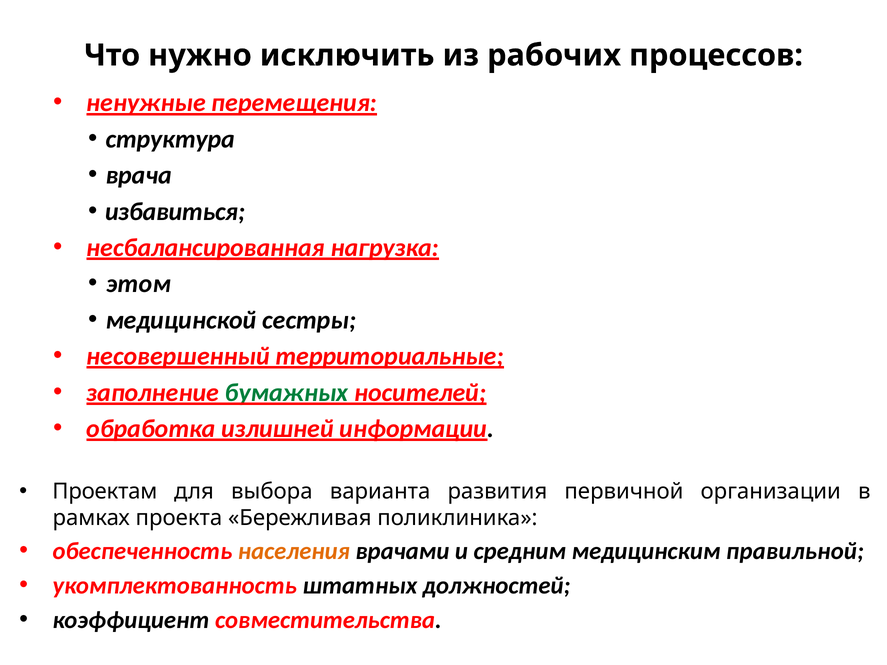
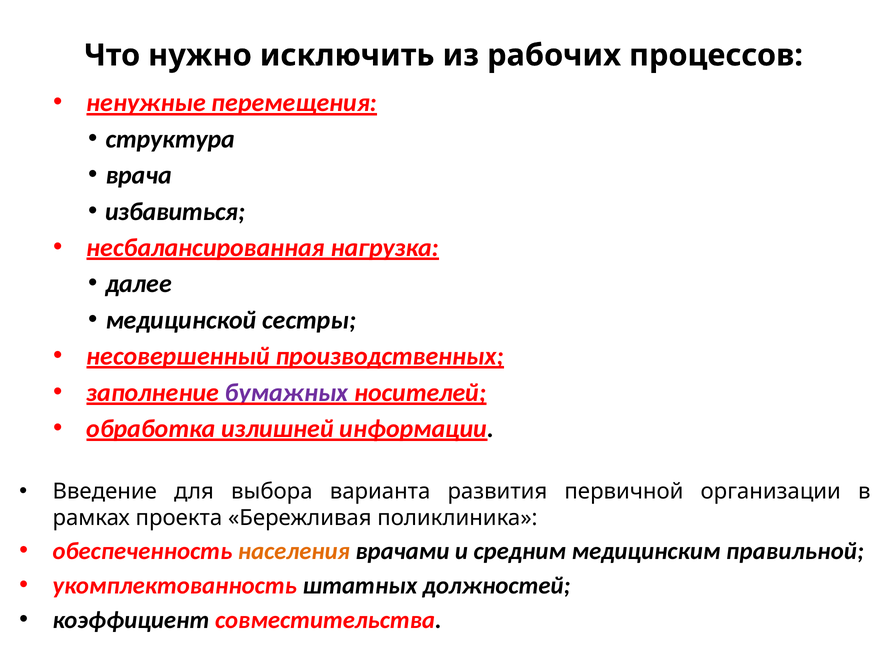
этом: этом -> далее
территориальные: территориальные -> производственных
бумажных colour: green -> purple
Проектам: Проектам -> Введение
